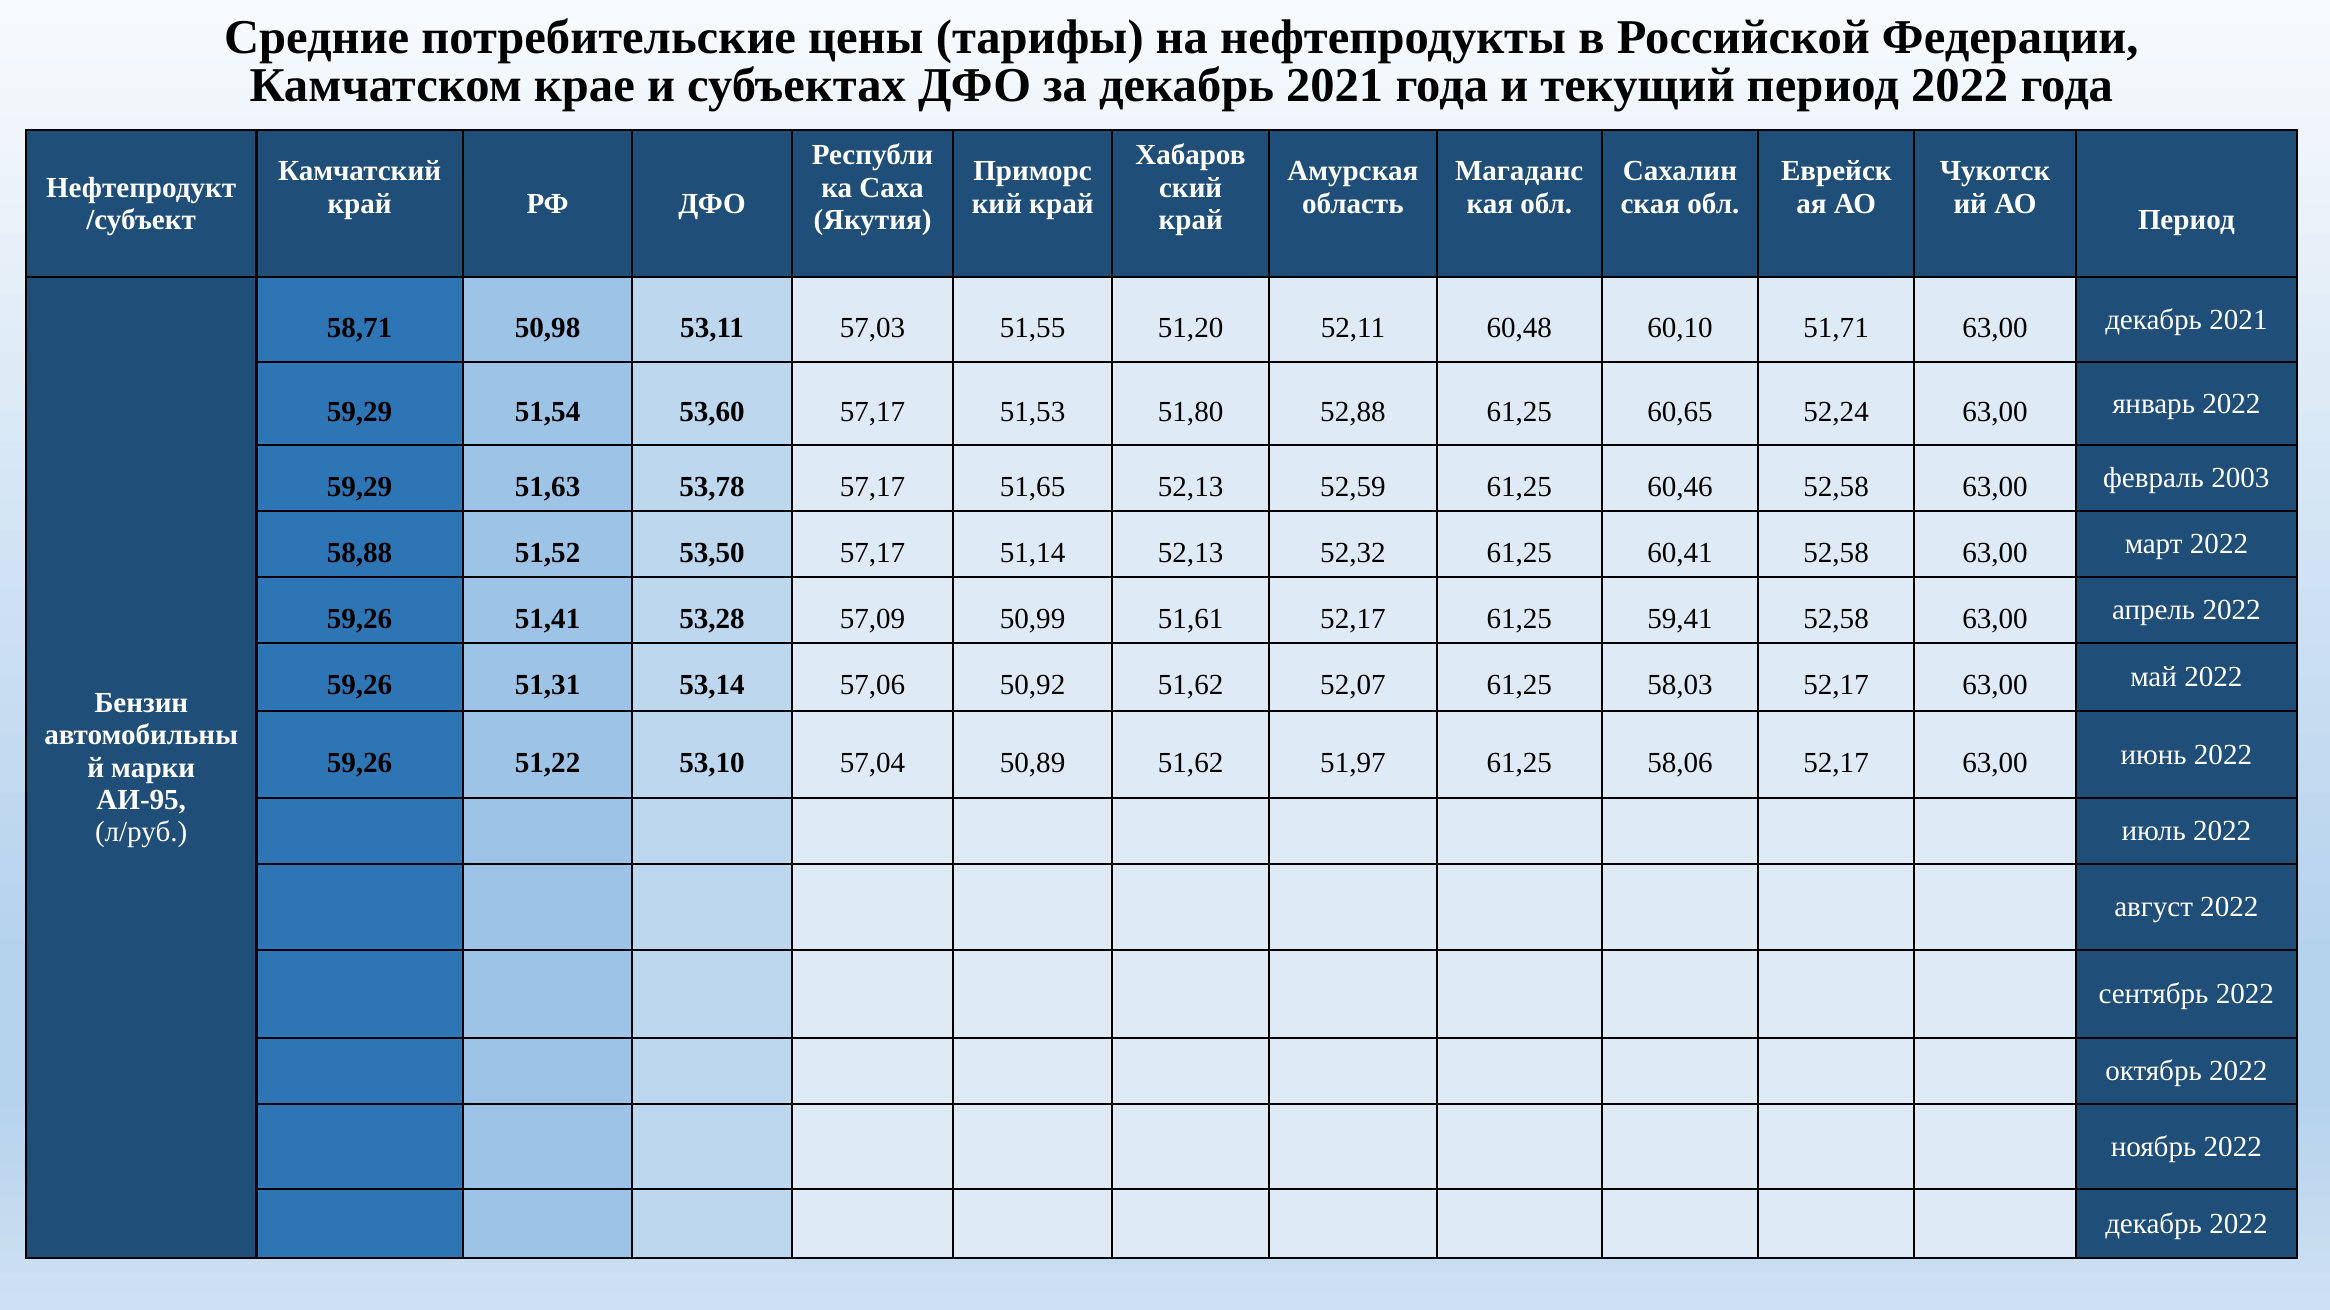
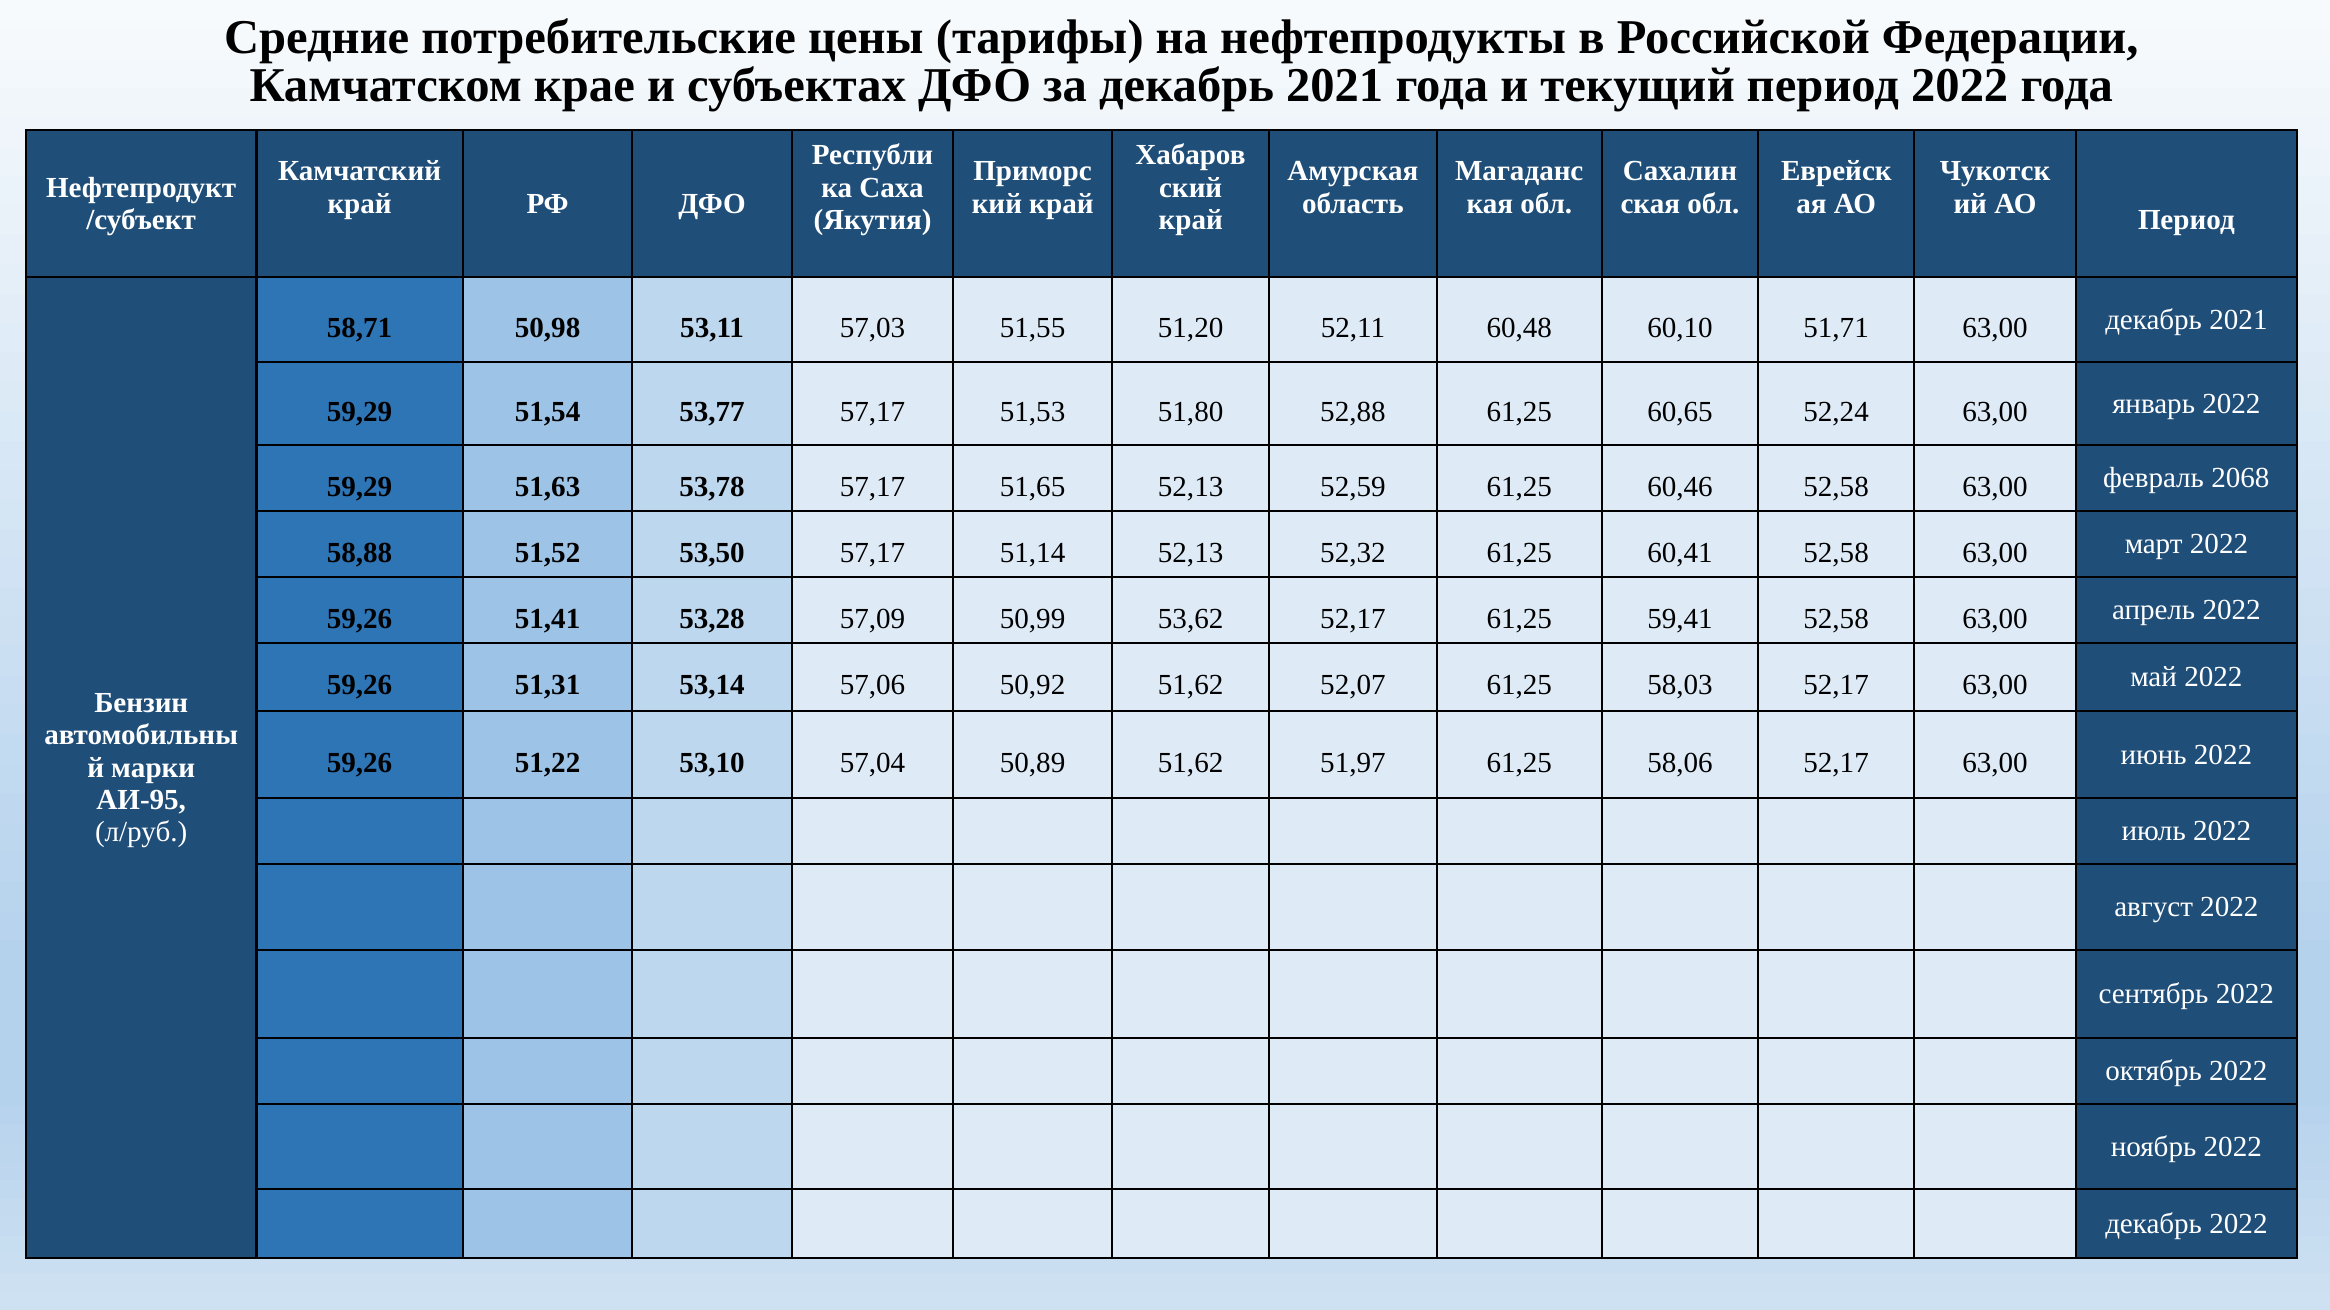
53,60: 53,60 -> 53,77
2003: 2003 -> 2068
51,61: 51,61 -> 53,62
